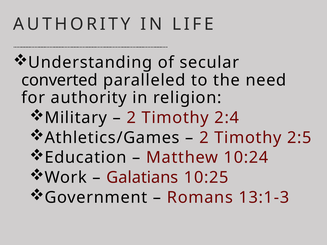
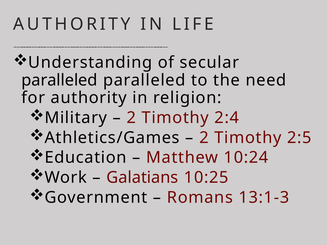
converted at (59, 80): converted -> paralleled
